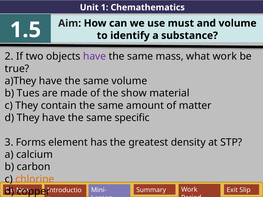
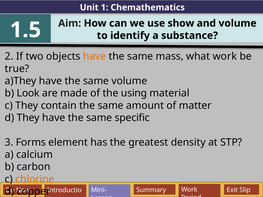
must: must -> show
have at (95, 56) colour: purple -> orange
Tues: Tues -> Look
show: show -> using
